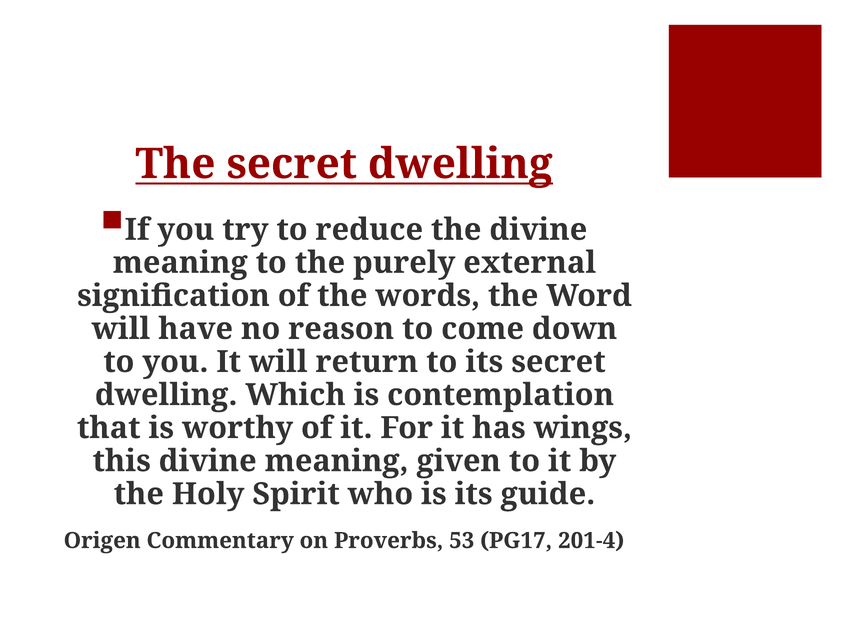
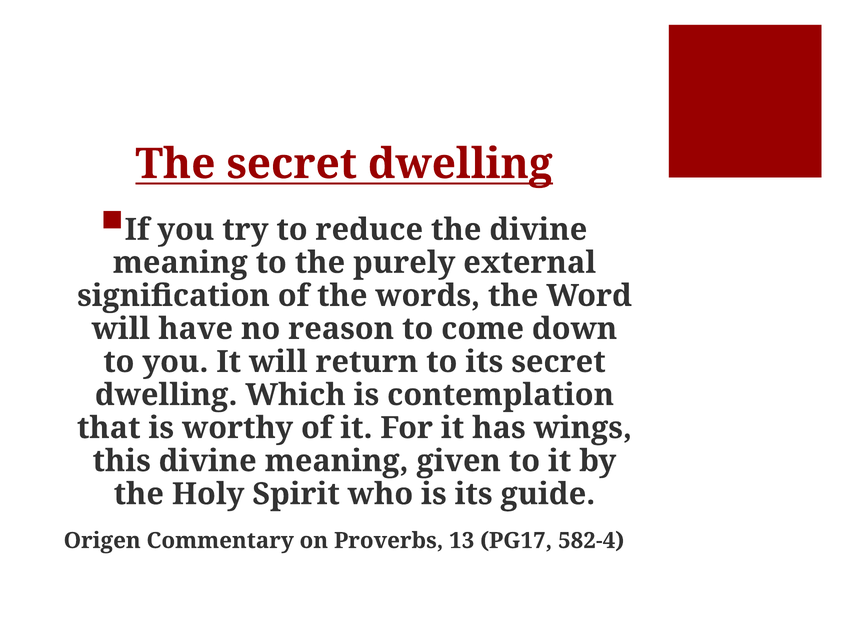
53: 53 -> 13
201-4: 201-4 -> 582-4
